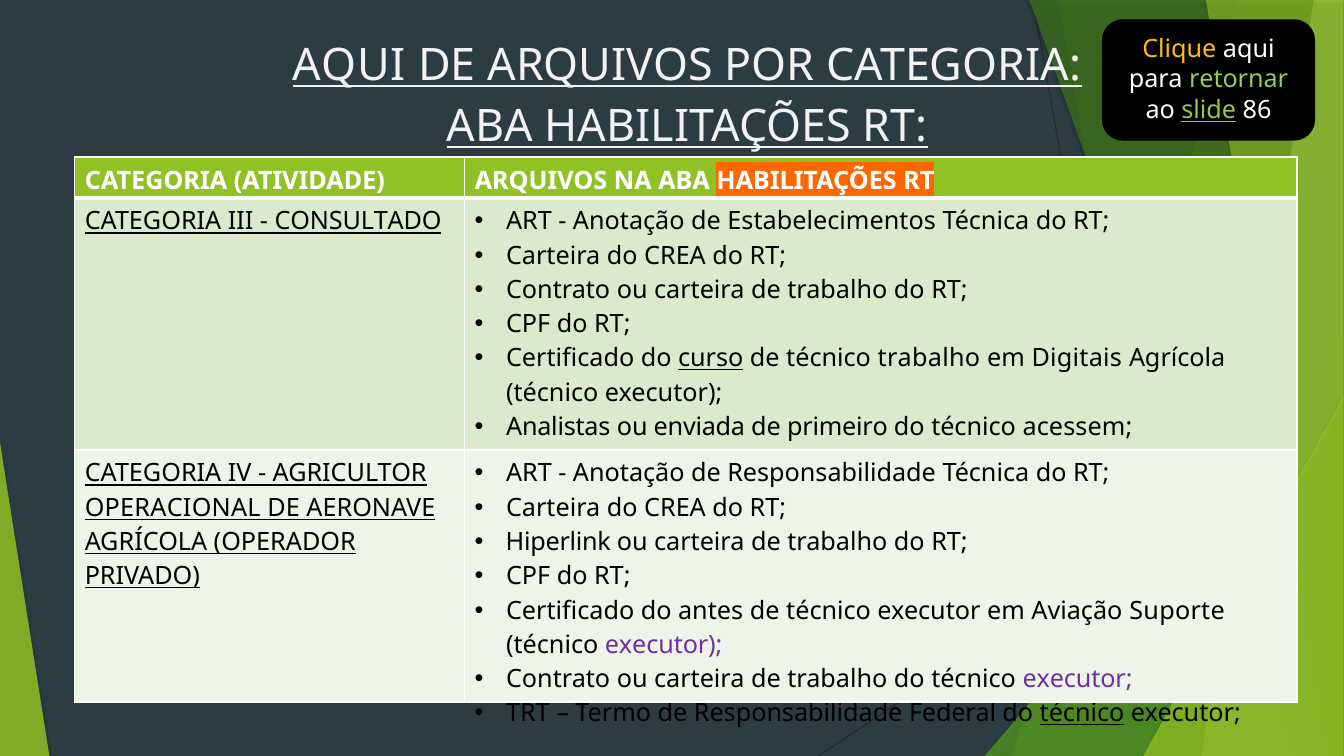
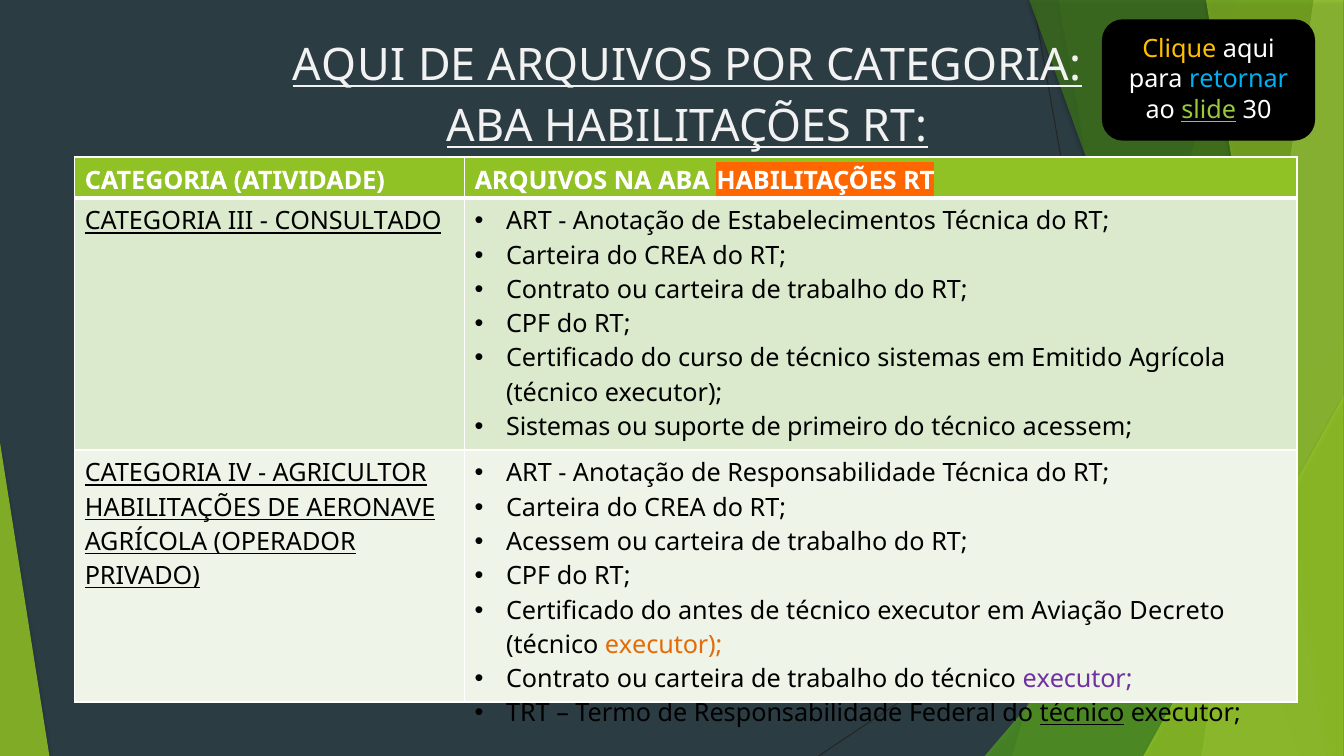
retornar colour: light green -> light blue
86: 86 -> 30
curso underline: present -> none
técnico trabalho: trabalho -> sistemas
Digitais: Digitais -> Emitido
Analistas at (558, 427): Analistas -> Sistemas
enviada: enviada -> suporte
OPERACIONAL at (173, 508): OPERACIONAL -> HABILITAÇÕES
Hiperlink at (558, 542): Hiperlink -> Acessem
Suporte: Suporte -> Decreto
executor at (664, 645) colour: purple -> orange
